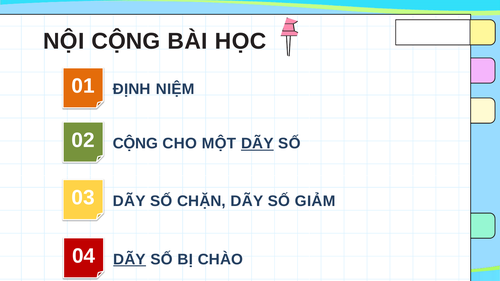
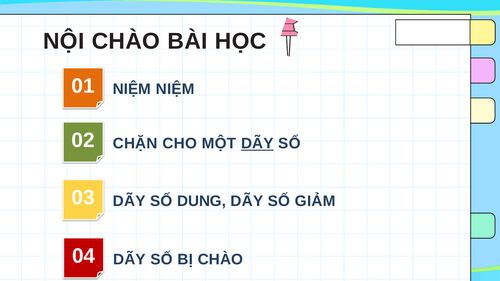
NỘI CỘNG: CỘNG -> CHÀO
ĐỊNH at (132, 89): ĐỊNH -> NIỆM
CỘNG at (135, 144): CỘNG -> CHẶN
CHẶN: CHẶN -> DUNG
DÃY at (130, 260) underline: present -> none
